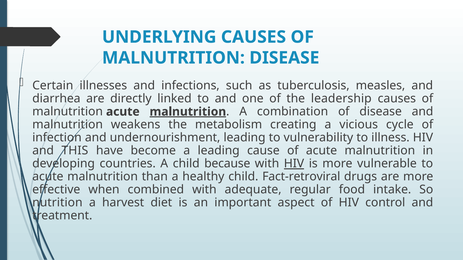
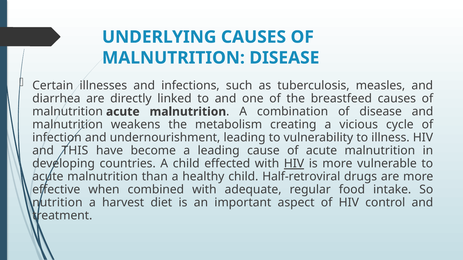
leadership: leadership -> breastfeed
malnutrition at (188, 112) underline: present -> none
because: because -> effected
Fact-retroviral: Fact-retroviral -> Half-retroviral
